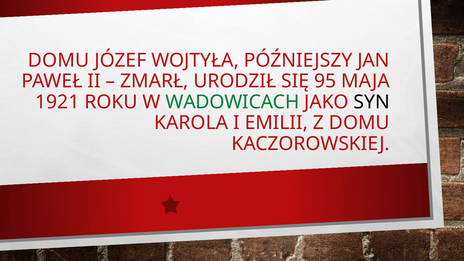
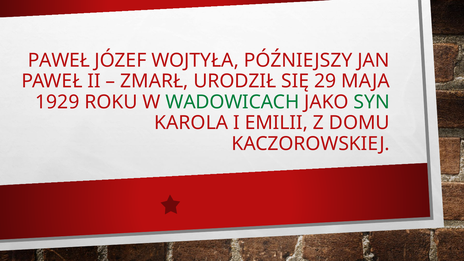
DOMU at (59, 60): DOMU -> PAWEŁ
95: 95 -> 29
1921: 1921 -> 1929
SYN colour: black -> green
